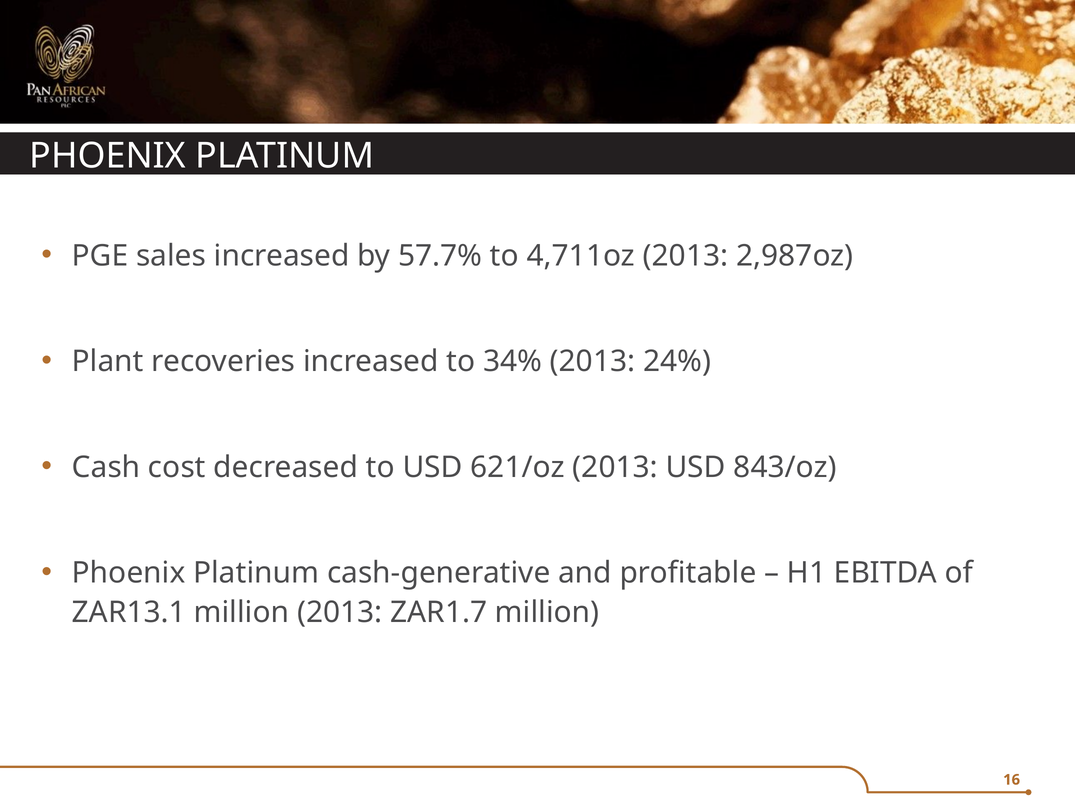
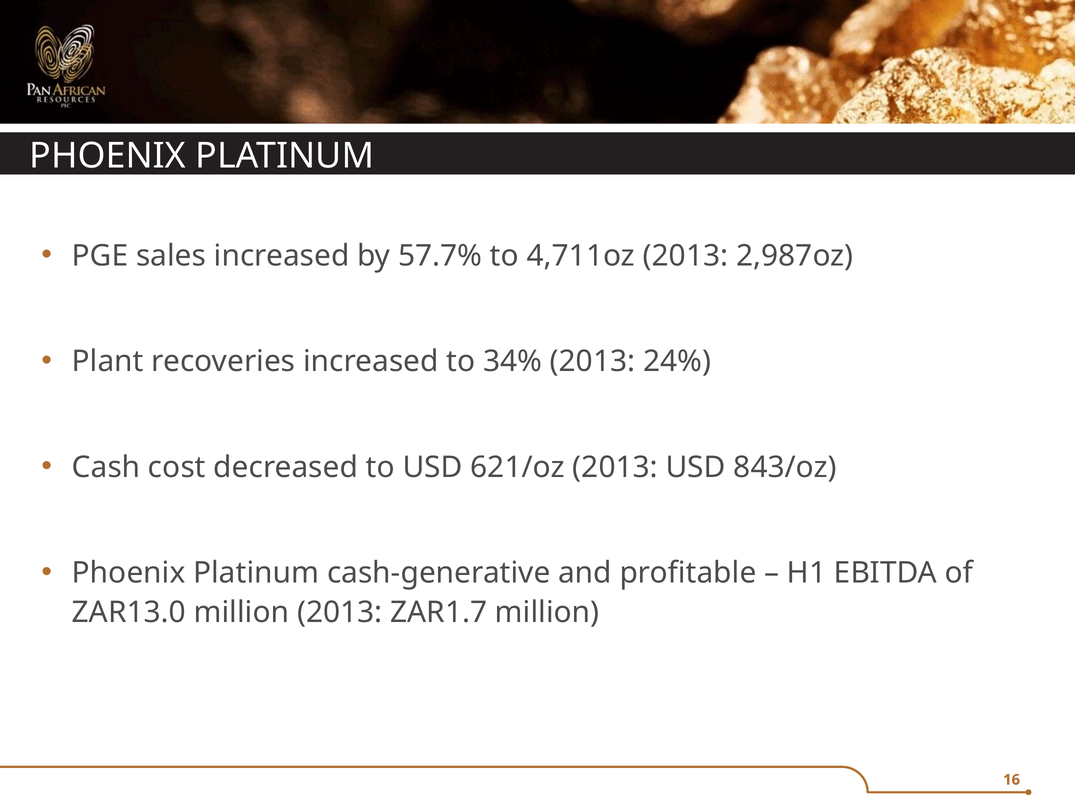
ZAR13.1: ZAR13.1 -> ZAR13.0
